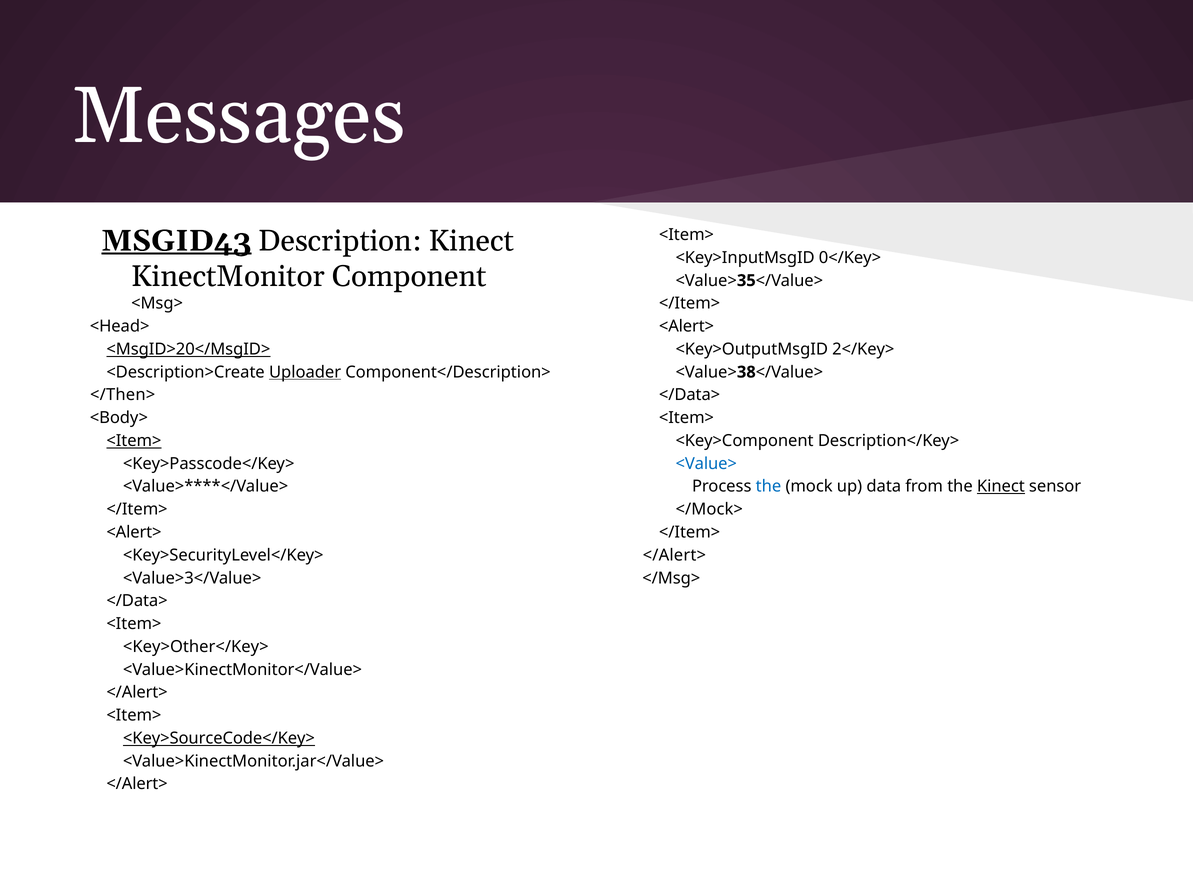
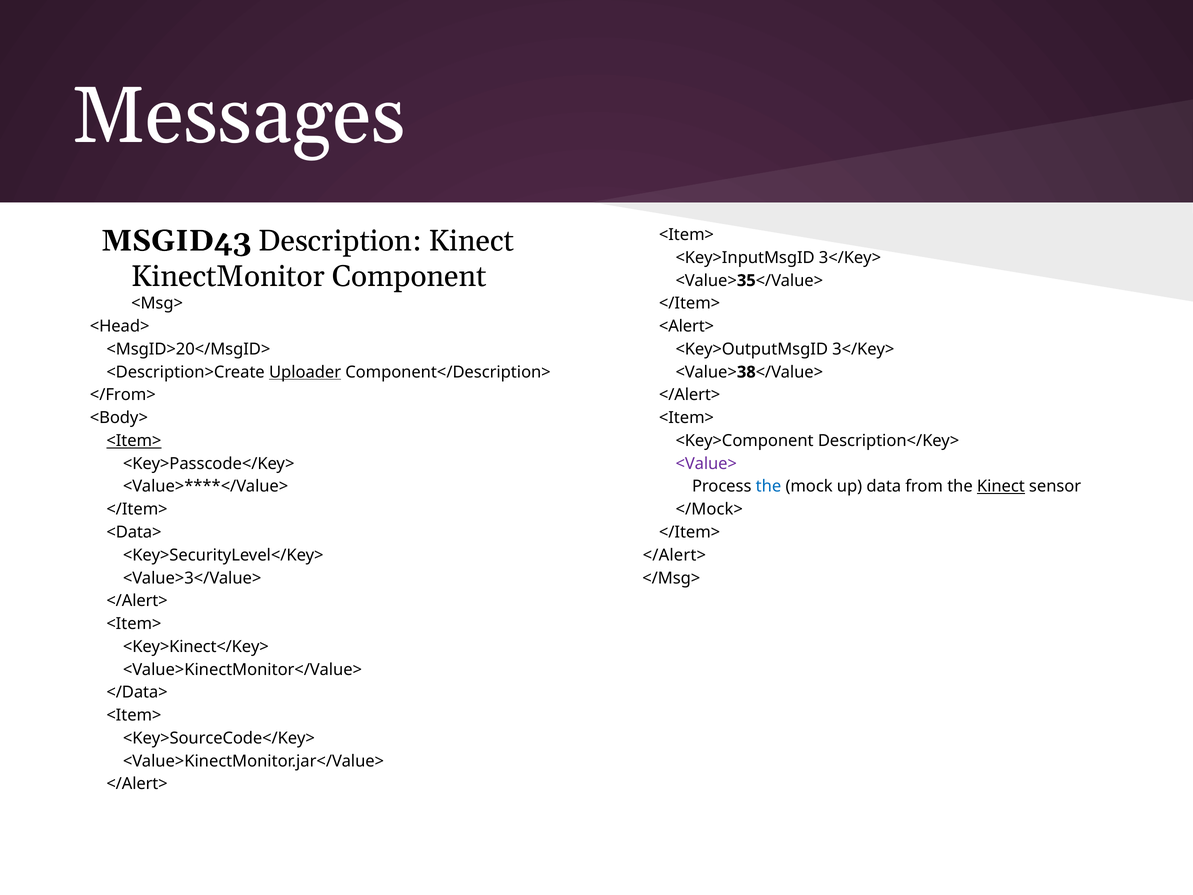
MSGID43 underline: present -> none
<Key>InputMsgID 0</Key>: 0</Key> -> 3</Key>
<MsgID>20</MsgID> underline: present -> none
<Key>OutputMsgID 2</Key>: 2</Key> -> 3</Key>
</Then>: </Then> -> </From>
</Data> at (690, 395): </Data> -> </Alert>
<Value> colour: blue -> purple
<Alert> at (134, 532): <Alert> -> <Data>
</Data> at (137, 601): </Data> -> </Alert>
<Key>Other</Key>: <Key>Other</Key> -> <Key>Kinect</Key>
</Alert> at (137, 692): </Alert> -> </Data>
<Key>SourceCode</Key> underline: present -> none
